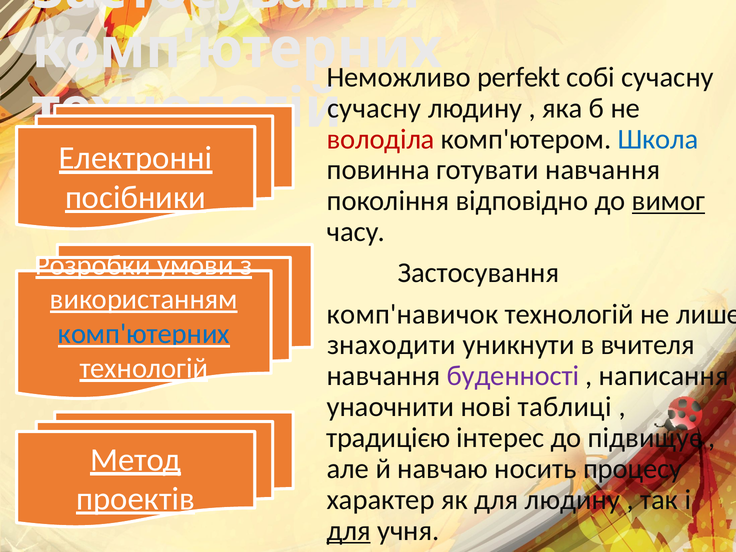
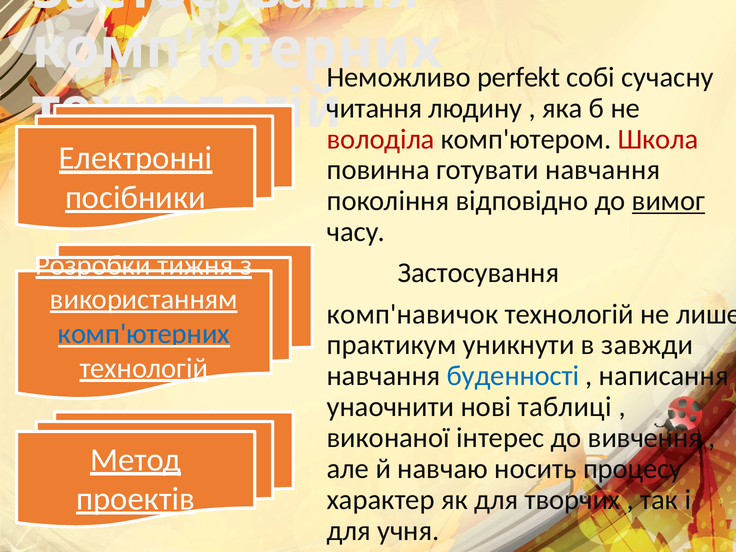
сучасну at (374, 108): сучасну -> читання
Школа colour: blue -> red
умови: умови -> тижня
знаходити: знаходити -> практикум
вчителя: вчителя -> завжди
буденності colour: purple -> blue
традицією: традицією -> виконаної
підвищує: підвищує -> вивчення
для людину: людину -> творчих
для at (349, 531) underline: present -> none
